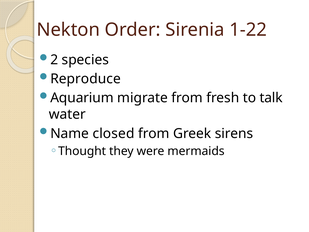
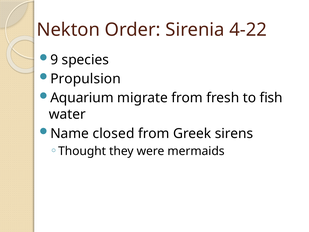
1-22: 1-22 -> 4-22
2: 2 -> 9
Reproduce: Reproduce -> Propulsion
talk: talk -> fish
